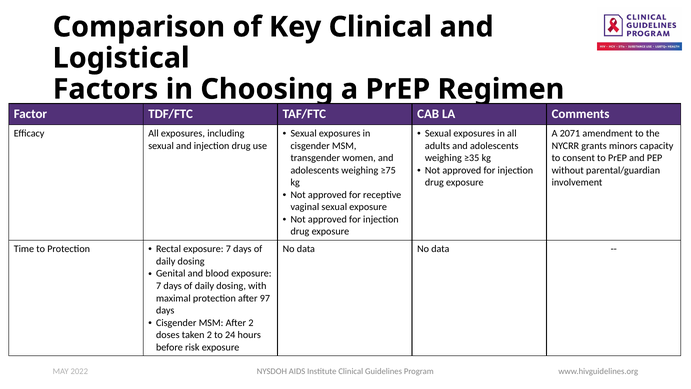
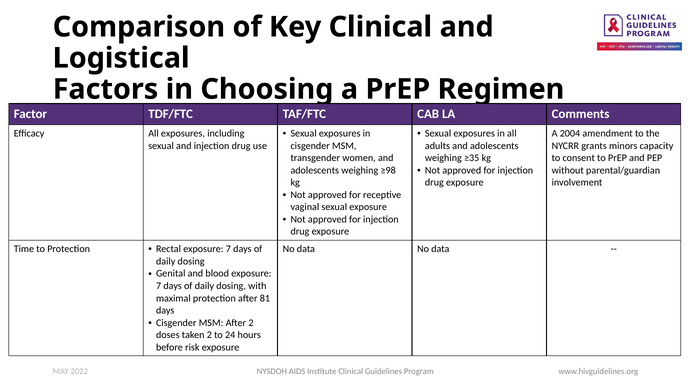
2071: 2071 -> 2004
≥75: ≥75 -> ≥98
97: 97 -> 81
